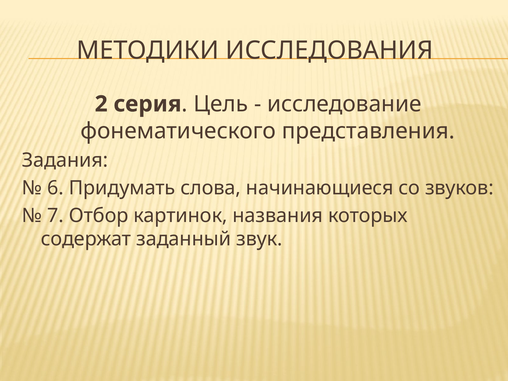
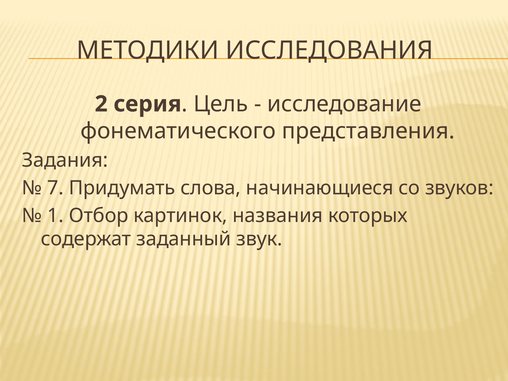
6: 6 -> 7
7: 7 -> 1
